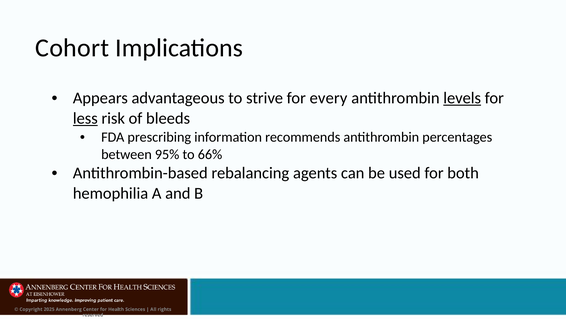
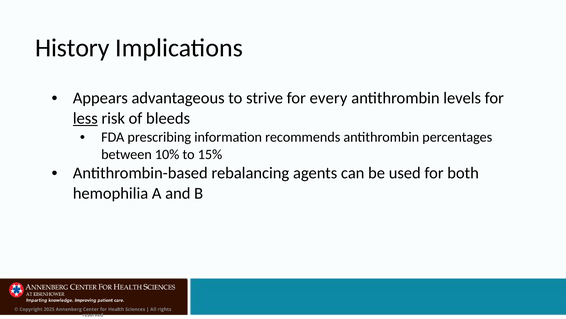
Cohort: Cohort -> History
levels underline: present -> none
95%: 95% -> 10%
66%: 66% -> 15%
